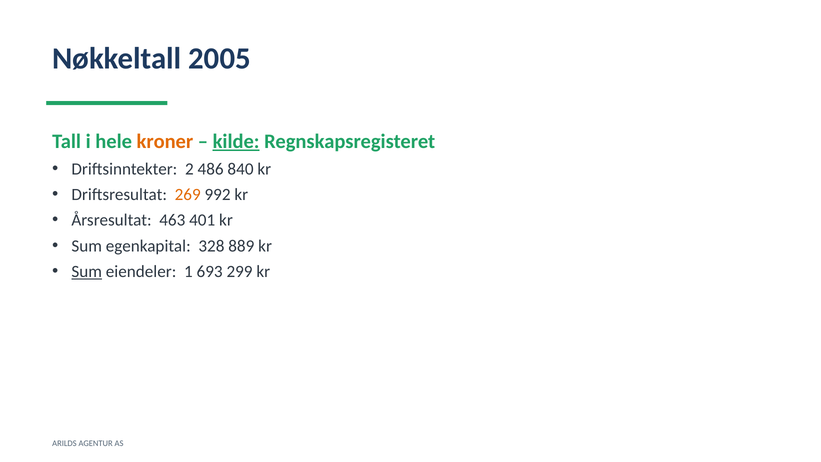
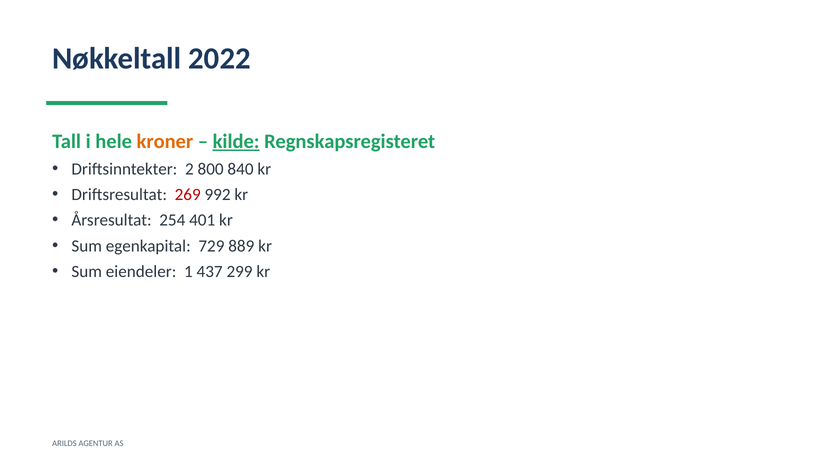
2005: 2005 -> 2022
486: 486 -> 800
269 colour: orange -> red
463: 463 -> 254
328: 328 -> 729
Sum at (87, 272) underline: present -> none
693: 693 -> 437
